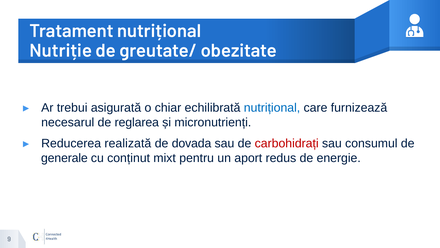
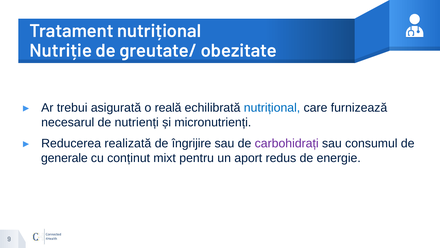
chiar: chiar -> reală
reglarea: reglarea -> nutrienți
dovada: dovada -> îngrijire
carbohidrați colour: red -> purple
